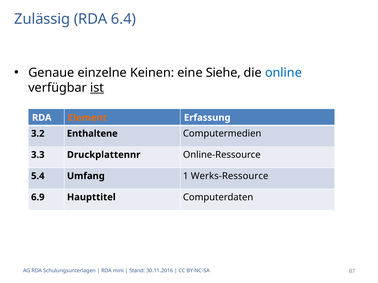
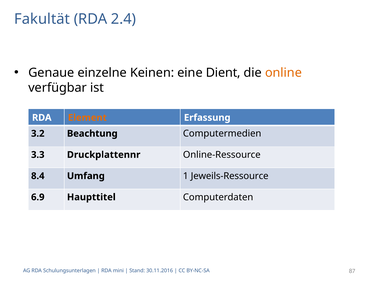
Zulässig: Zulässig -> Fakultät
6.4: 6.4 -> 2.4
Siehe: Siehe -> Dient
online colour: blue -> orange
ist underline: present -> none
Enthaltene: Enthaltene -> Beachtung
5.4: 5.4 -> 8.4
Werks-Ressource: Werks-Ressource -> Jeweils-Ressource
